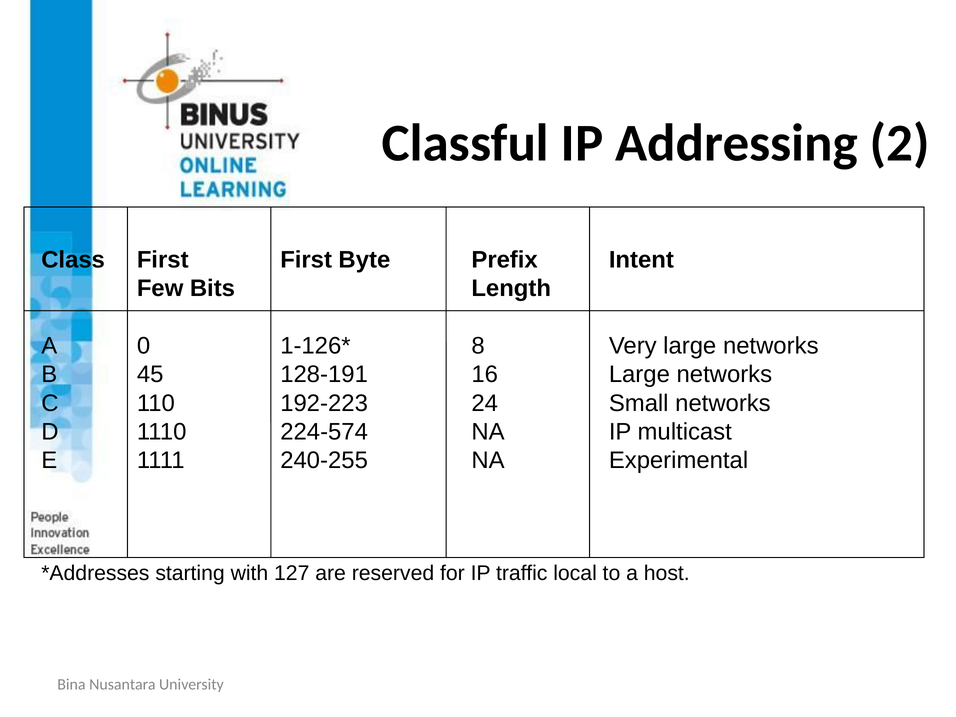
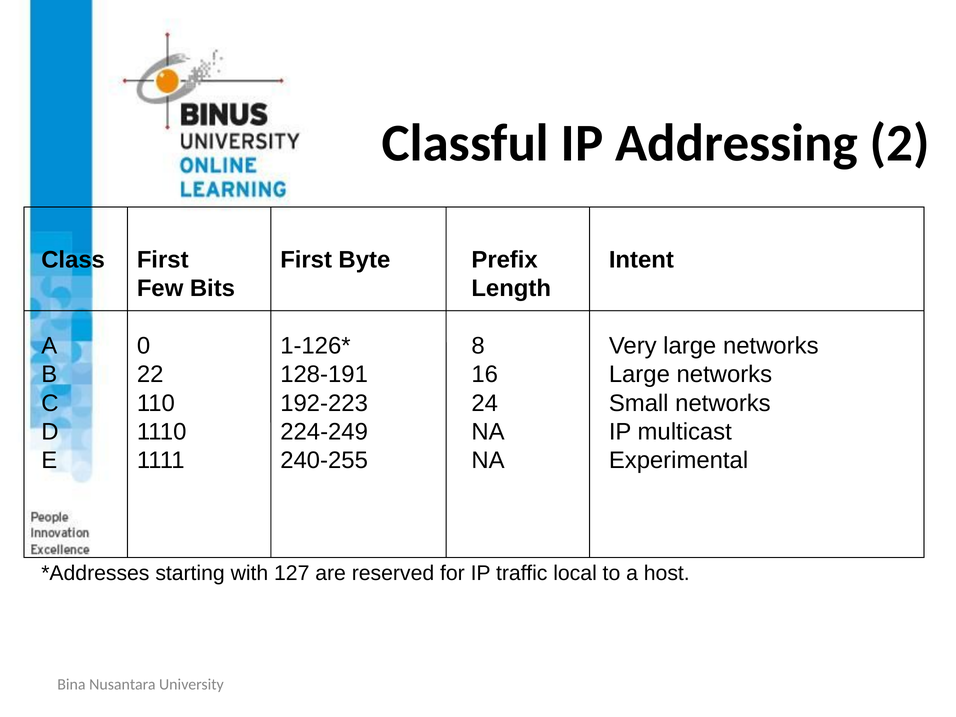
45: 45 -> 22
224-574: 224-574 -> 224-249
